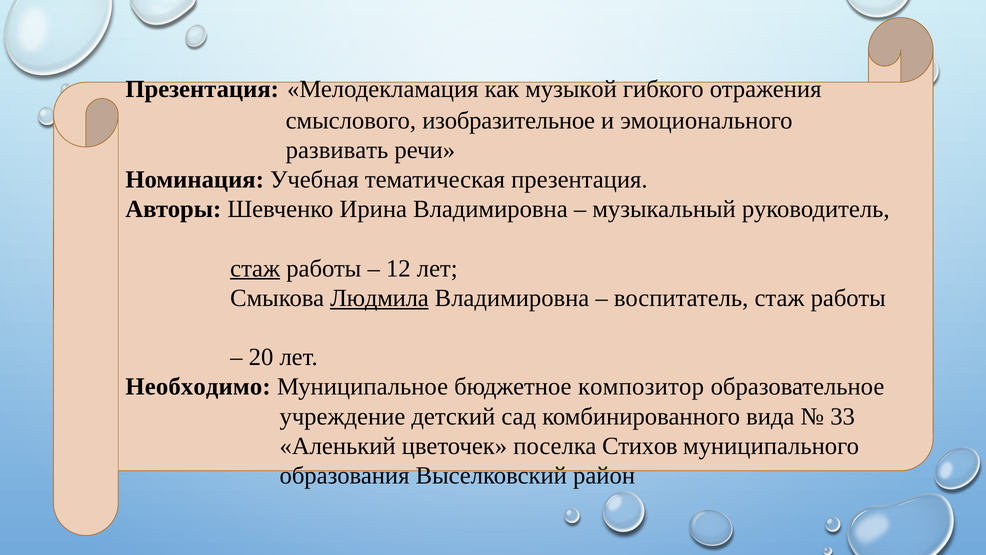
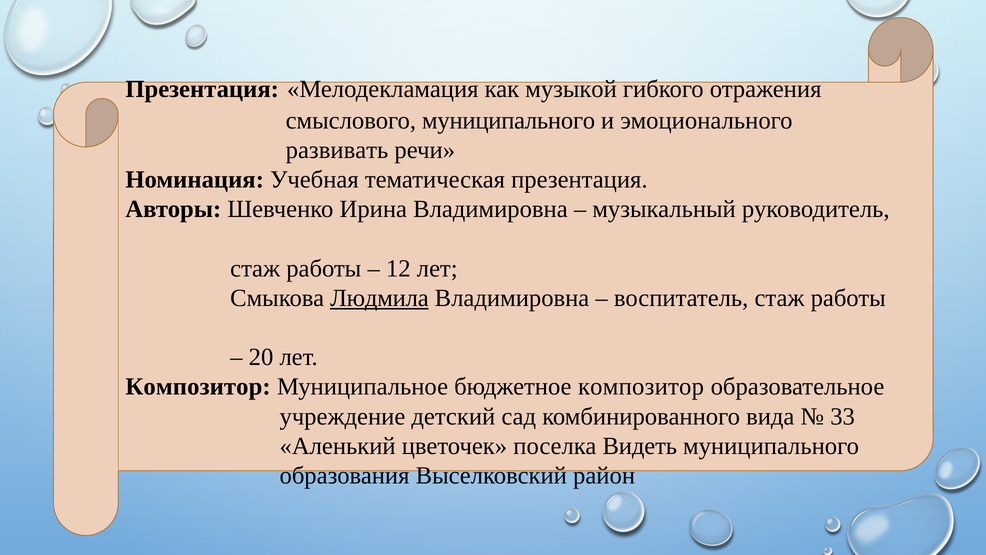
смыслового изобразительное: изобразительное -> муниципального
стаж at (255, 268) underline: present -> none
Необходимо at (198, 387): Необходимо -> Композитор
Стихов: Стихов -> Видеть
